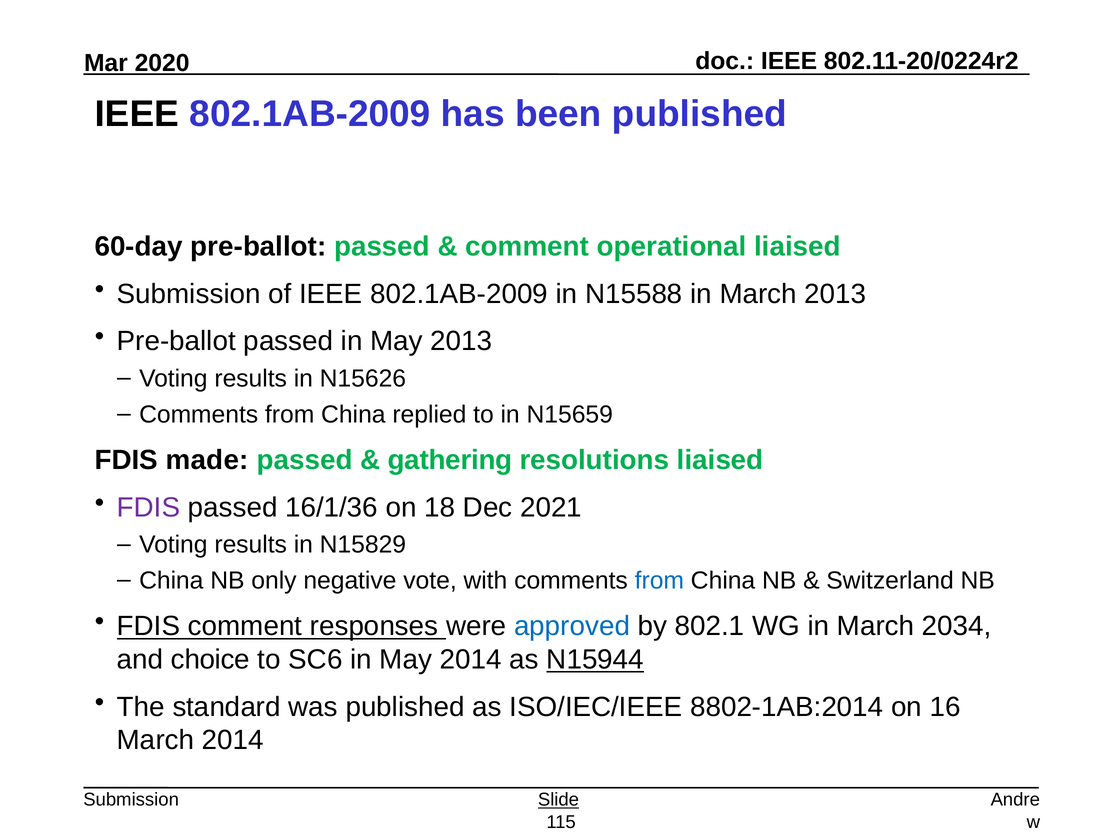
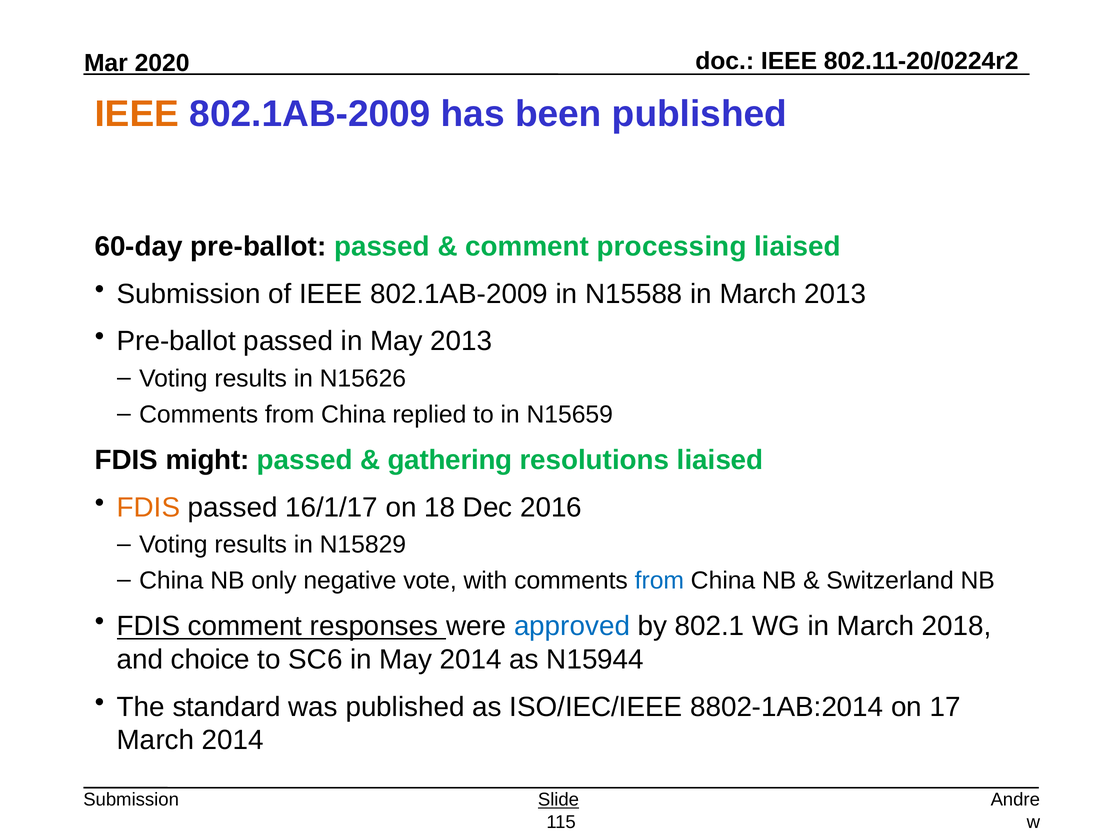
IEEE at (137, 114) colour: black -> orange
operational: operational -> processing
made: made -> might
FDIS at (149, 508) colour: purple -> orange
16/1/36: 16/1/36 -> 16/1/17
2021: 2021 -> 2016
2034: 2034 -> 2018
N15944 underline: present -> none
16: 16 -> 17
